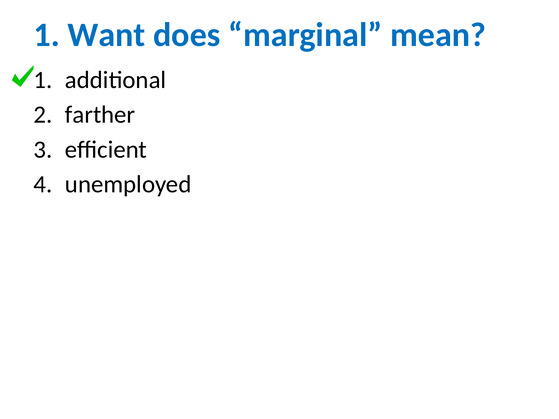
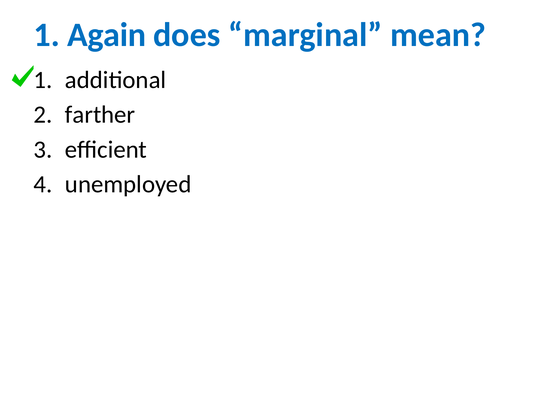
Want: Want -> Again
